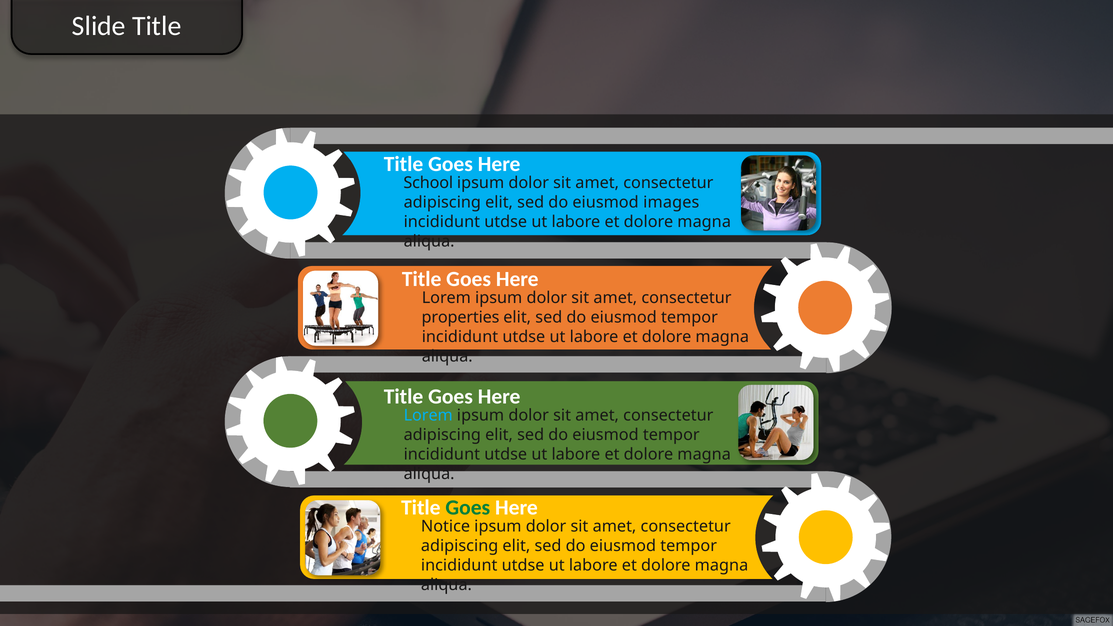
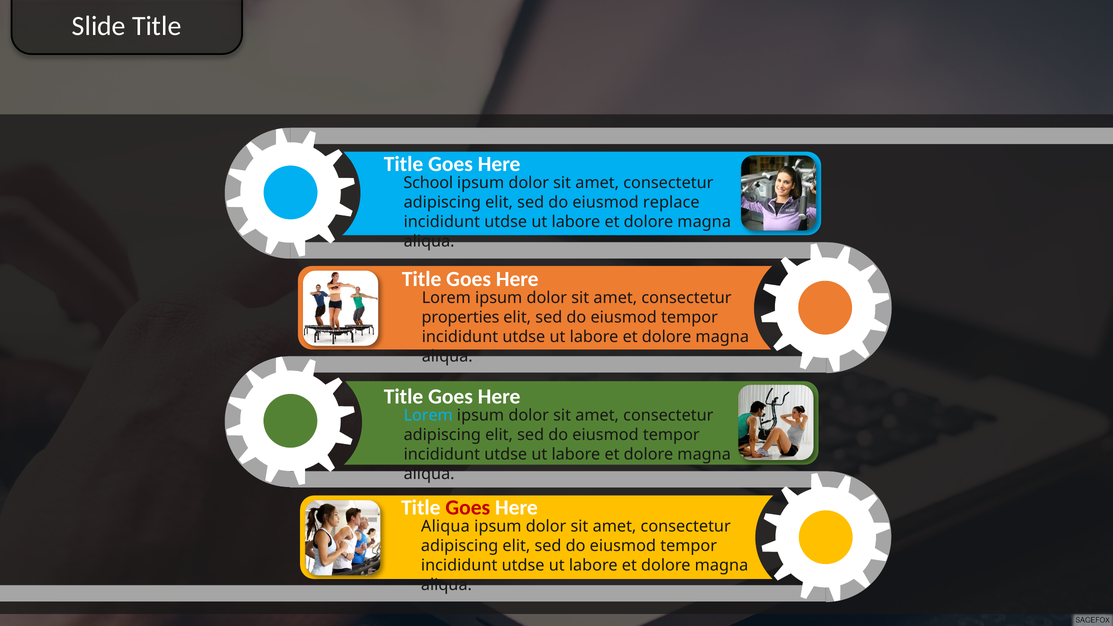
images: images -> replace
Goes at (468, 508) colour: green -> red
Notice at (446, 527): Notice -> Aliqua
